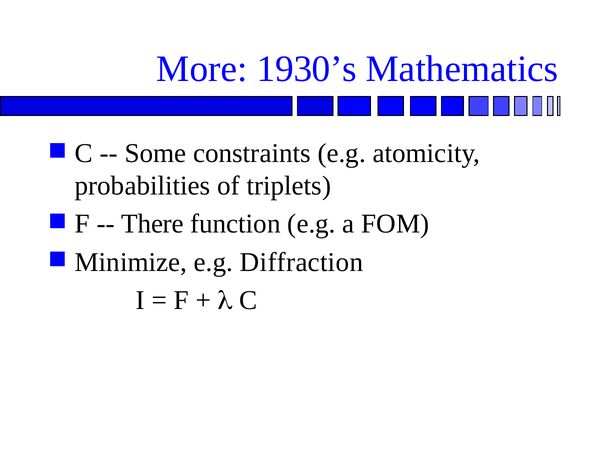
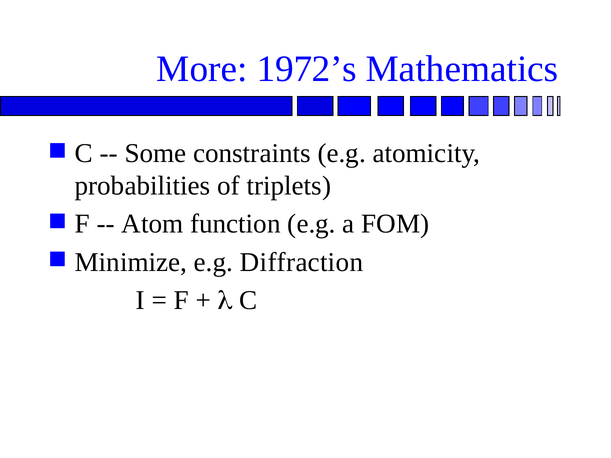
1930’s: 1930’s -> 1972’s
There: There -> Atom
